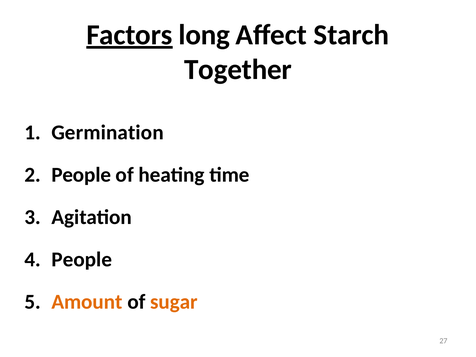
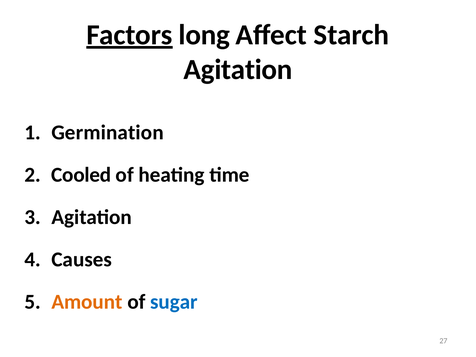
Together at (238, 70): Together -> Agitation
People at (81, 175): People -> Cooled
People at (82, 259): People -> Causes
sugar colour: orange -> blue
